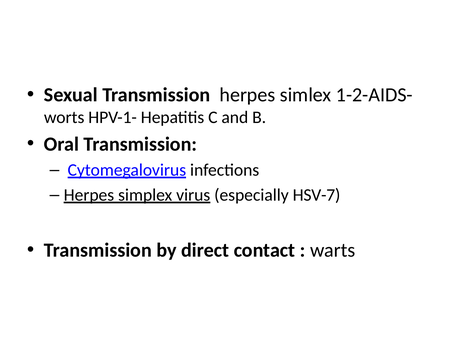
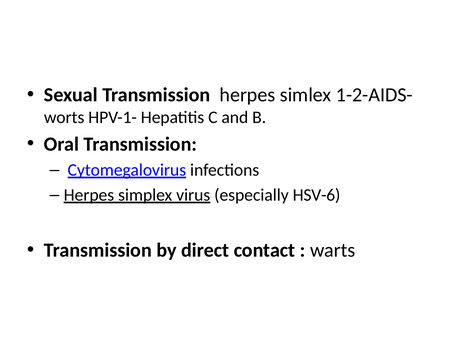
HSV-7: HSV-7 -> HSV-6
